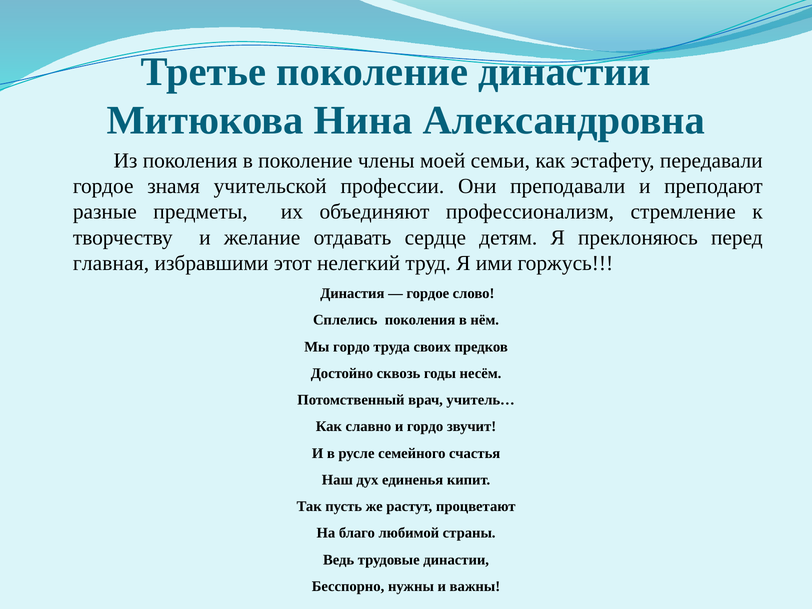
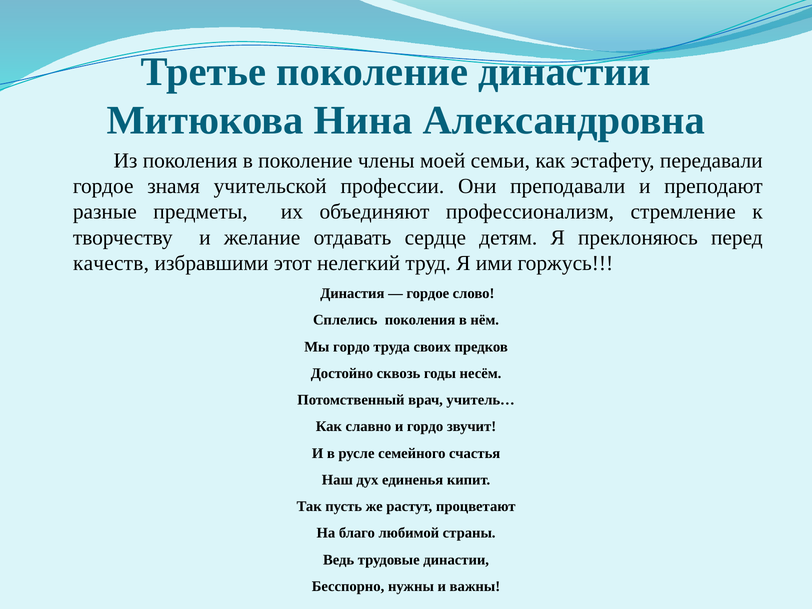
главная: главная -> качеств
